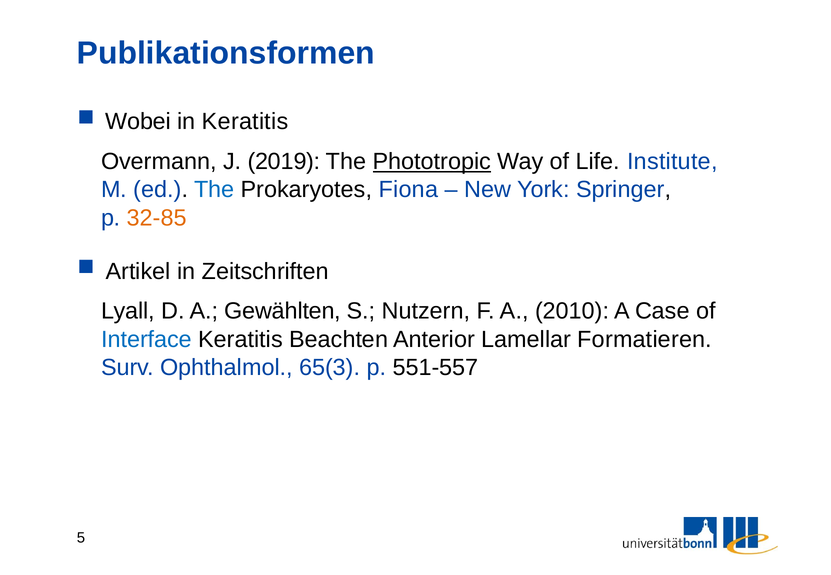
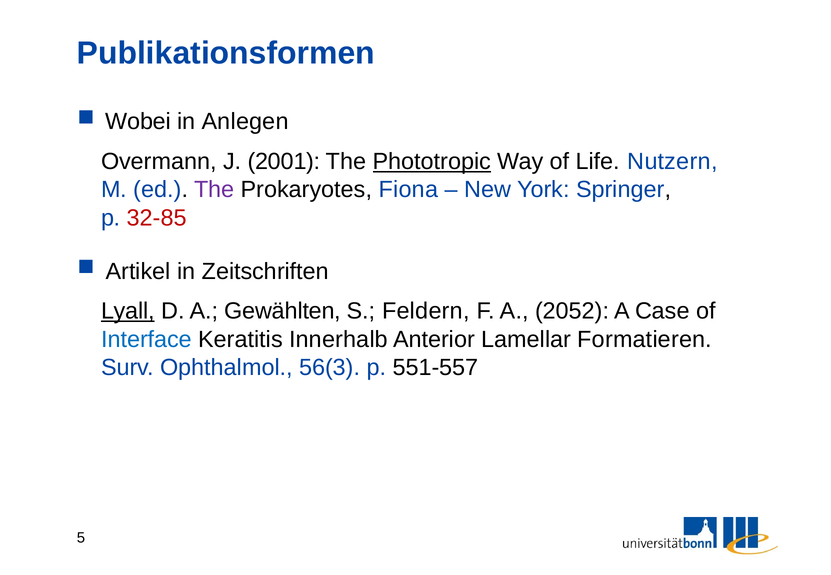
in Keratitis: Keratitis -> Anlegen
2019: 2019 -> 2001
Institute: Institute -> Nutzern
The at (214, 190) colour: blue -> purple
32-85 colour: orange -> red
Lyall underline: none -> present
Nutzern: Nutzern -> Feldern
2010: 2010 -> 2052
Beachten: Beachten -> Innerhalb
65(3: 65(3 -> 56(3
